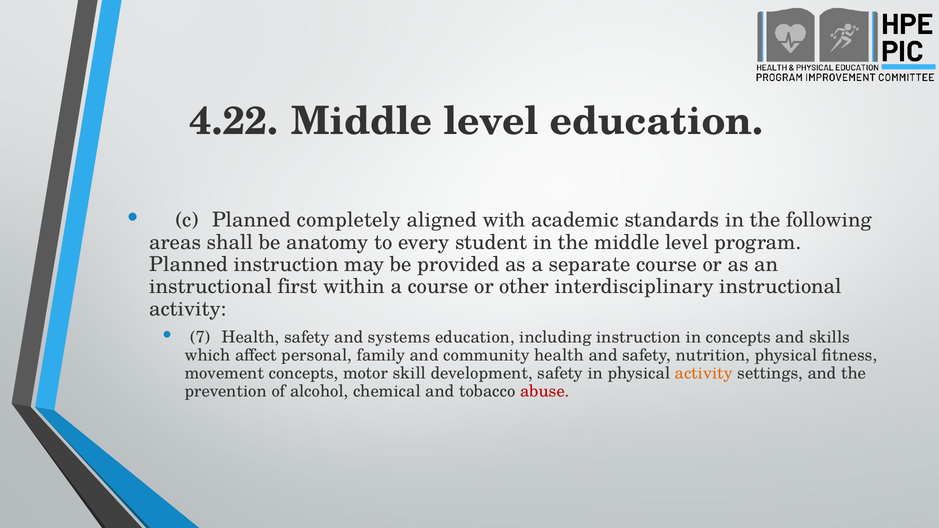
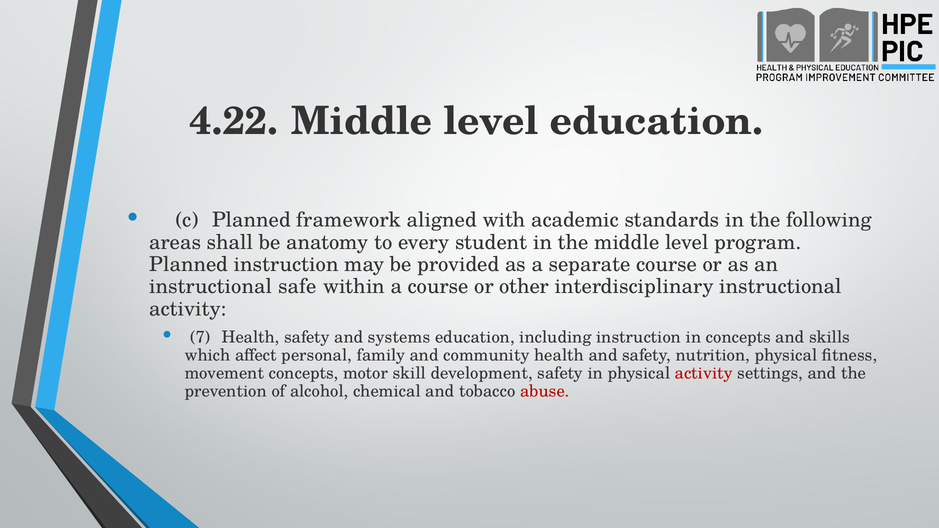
completely: completely -> framework
first: first -> safe
activity at (704, 373) colour: orange -> red
